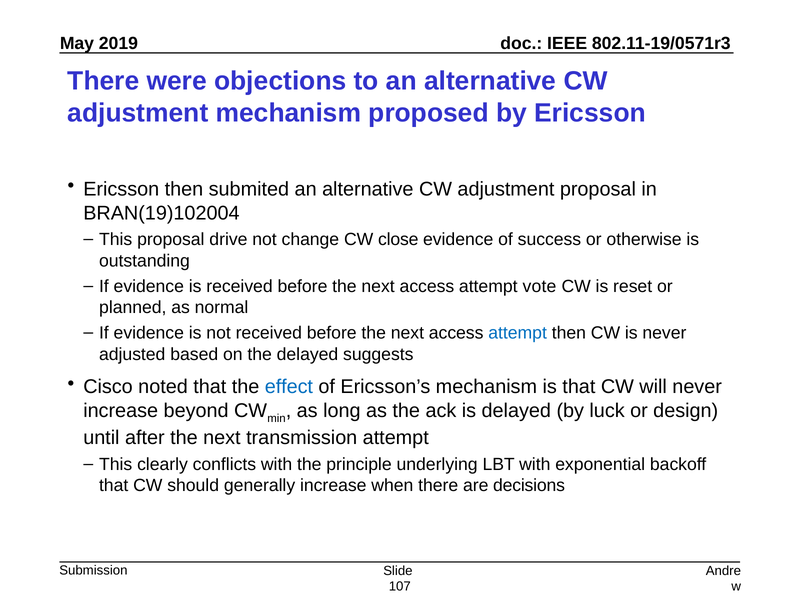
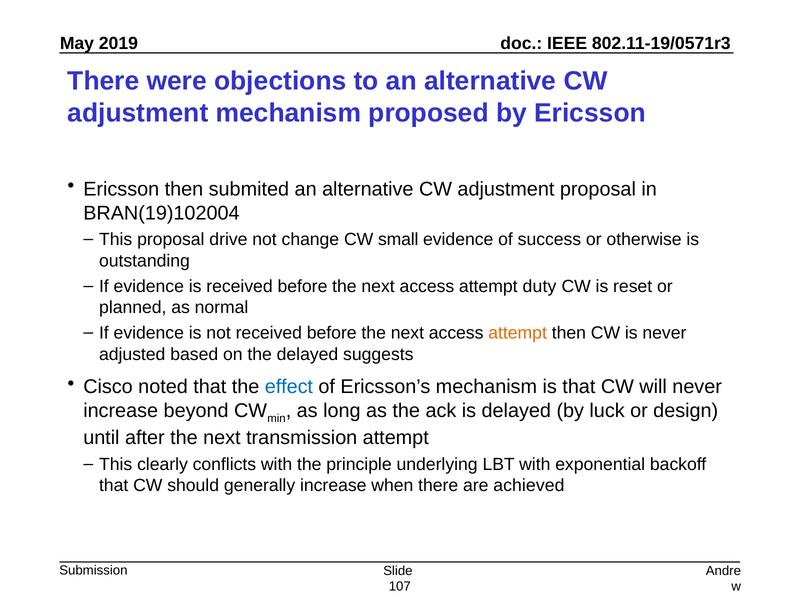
close: close -> small
vote: vote -> duty
attempt at (518, 333) colour: blue -> orange
decisions: decisions -> achieved
